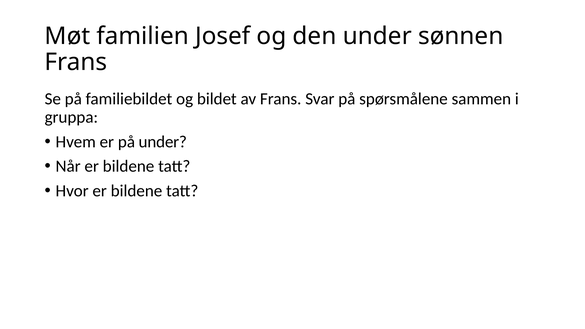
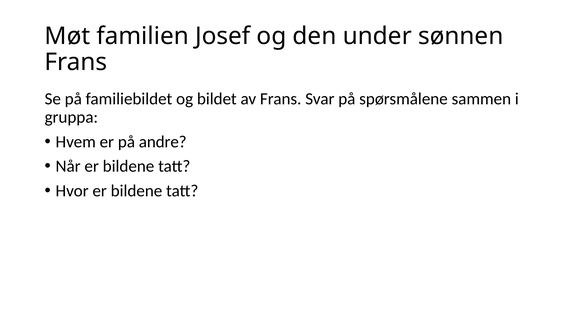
på under: under -> andre
